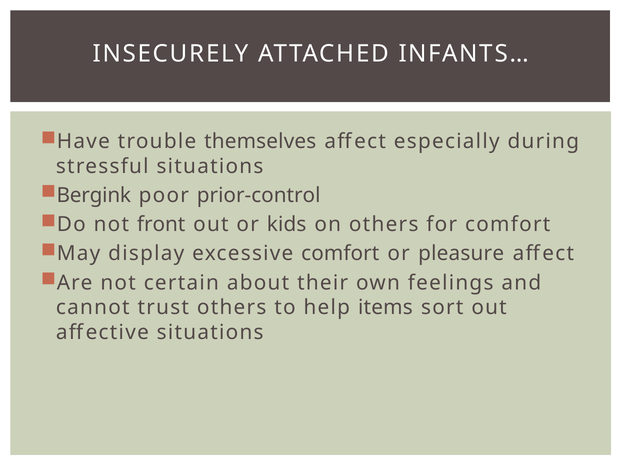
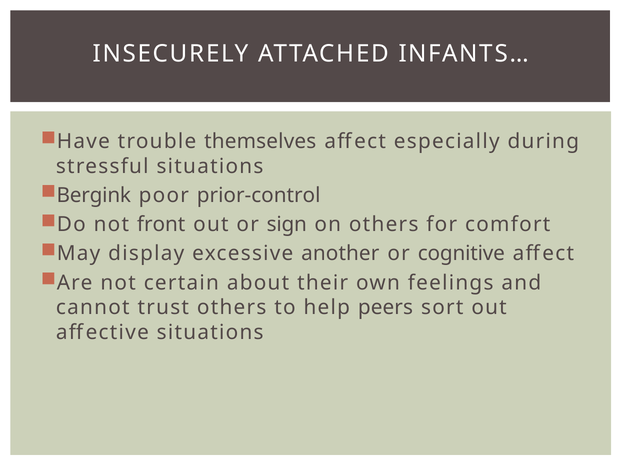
kids: kids -> sign
excessive comfort: comfort -> another
pleasure: pleasure -> cognitive
items: items -> peers
